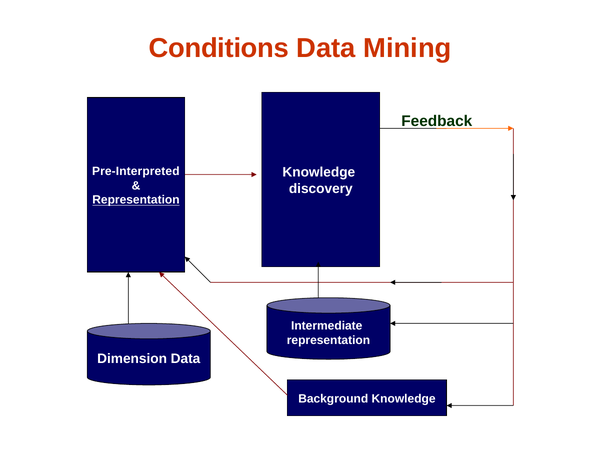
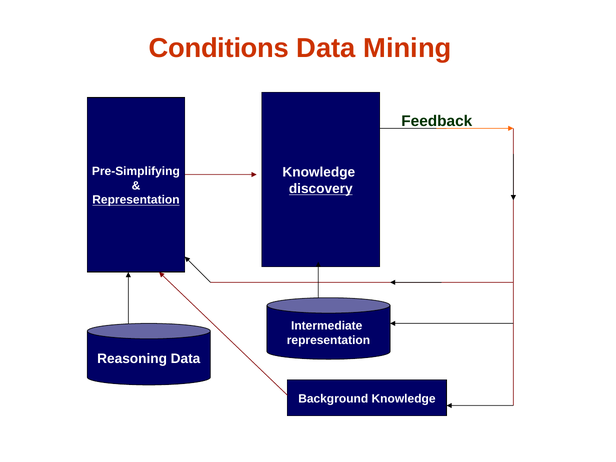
Pre-Interpreted: Pre-Interpreted -> Pre-Simplifying
discovery underline: none -> present
Dimension: Dimension -> Reasoning
